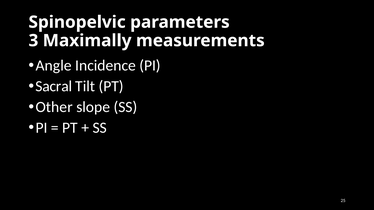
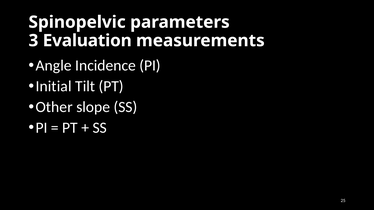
Maximally: Maximally -> Evaluation
Sacral: Sacral -> Initial
